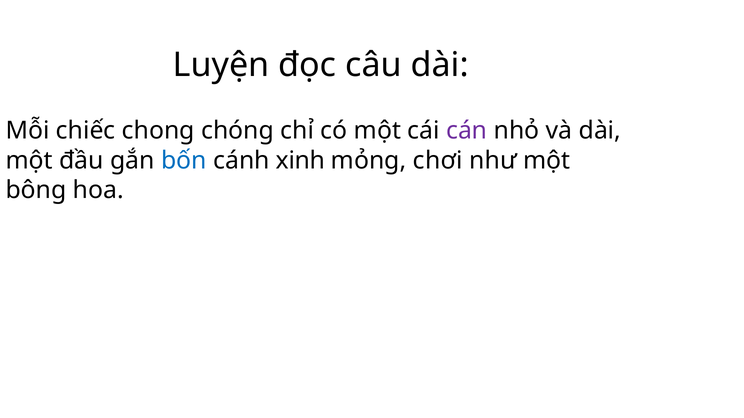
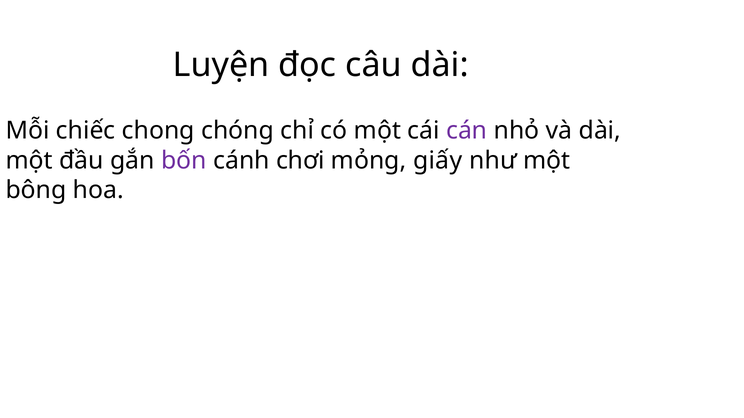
bốn colour: blue -> purple
xinh: xinh -> chơi
chơi: chơi -> giấy
